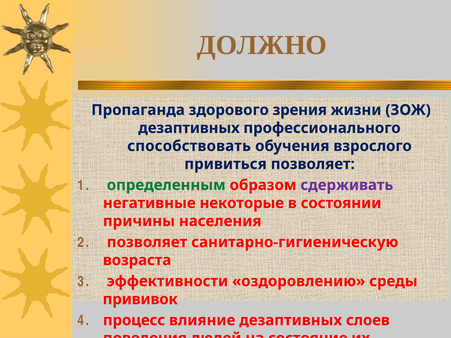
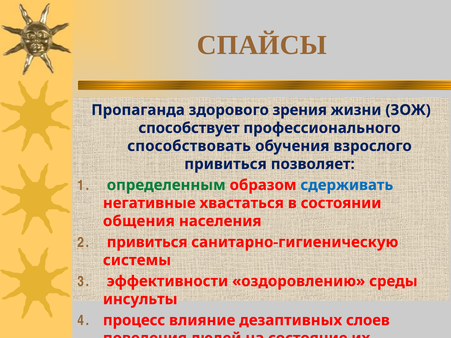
ДОЛЖНО: ДОЛЖНО -> СПАЙСЫ
дезаптивных at (189, 128): дезаптивных -> способствует
сдерживать colour: purple -> blue
некоторые: некоторые -> хвастаться
причины: причины -> общения
позволяет at (147, 242): позволяет -> привиться
возраста: возраста -> системы
прививок: прививок -> инсульты
